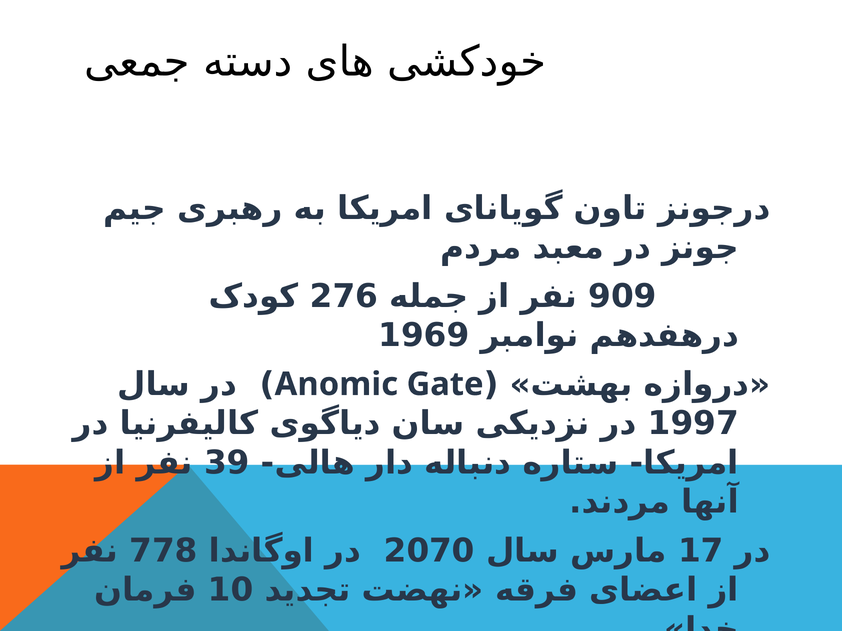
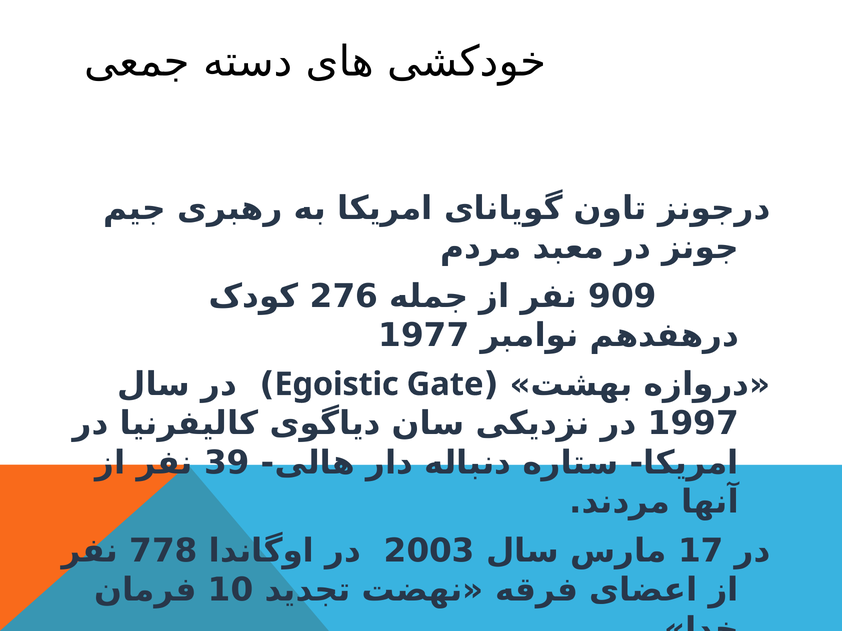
1969: 1969 -> 1977
Anomic: Anomic -> Egoistic
2070: 2070 -> 2003
